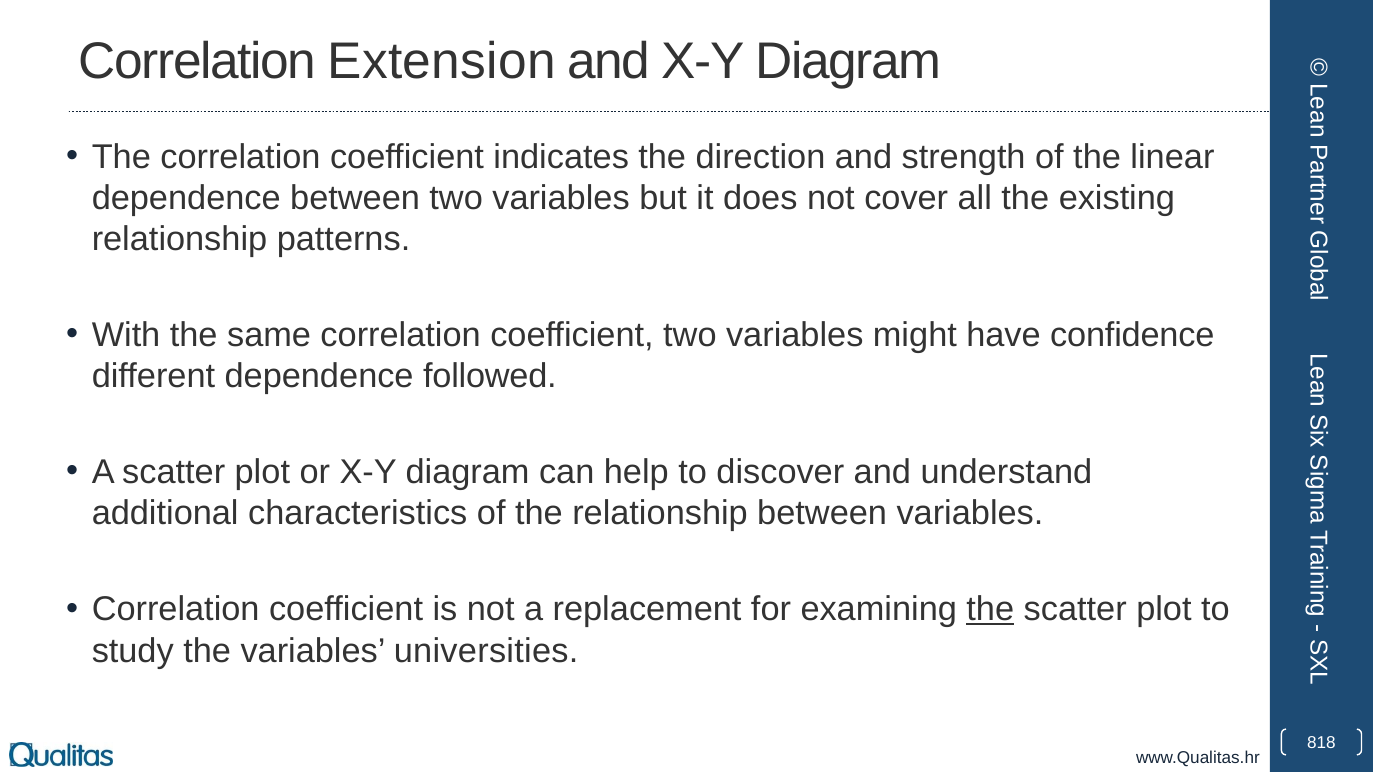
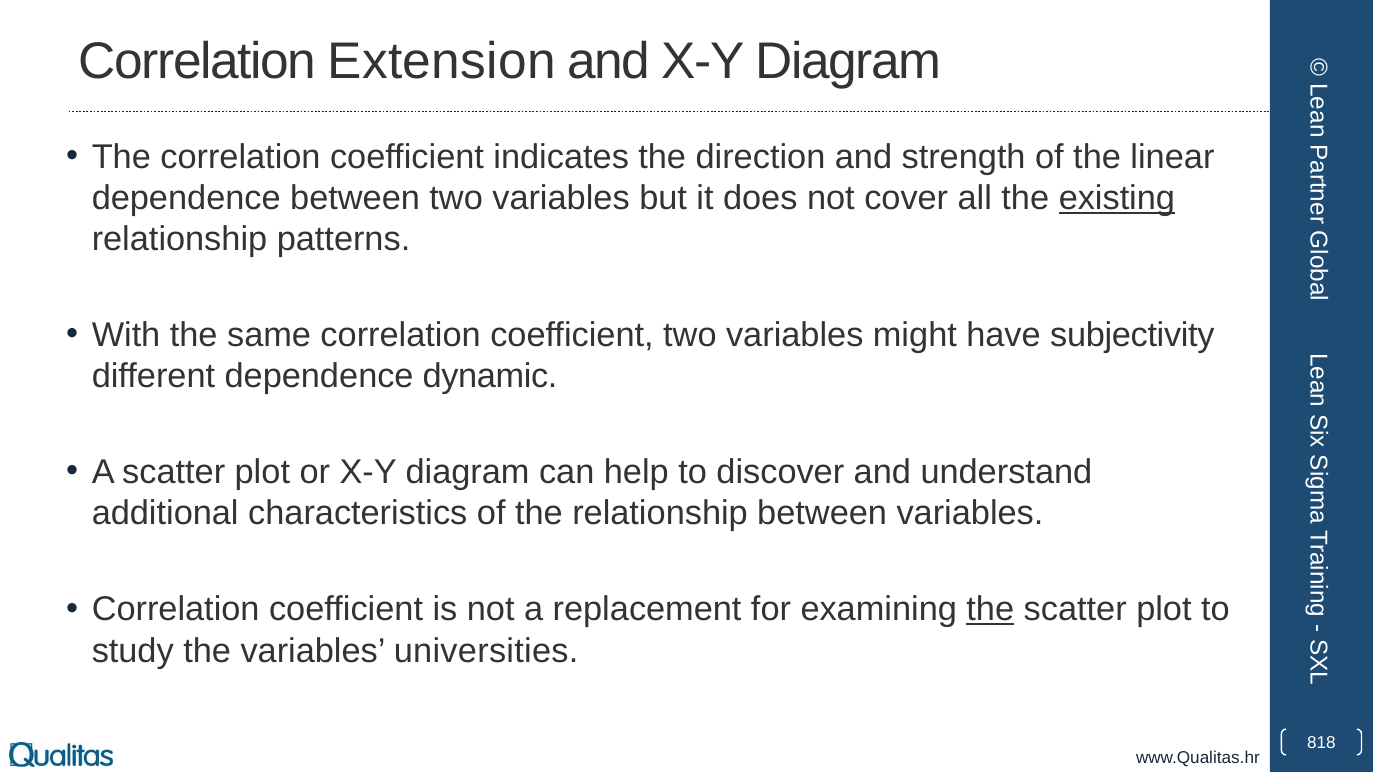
existing underline: none -> present
confidence: confidence -> subjectivity
followed: followed -> dynamic
